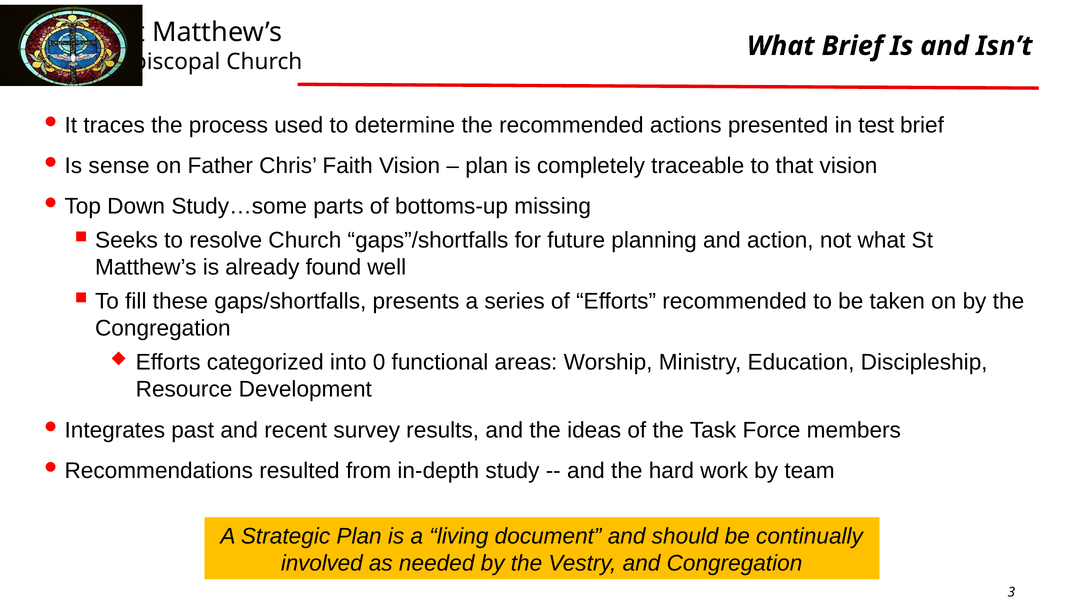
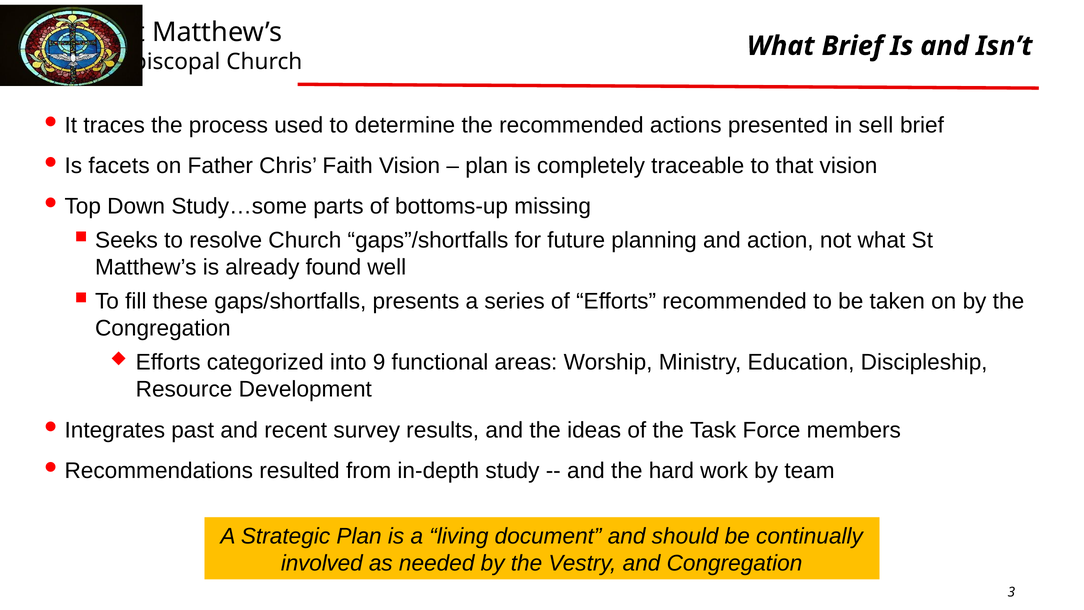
test: test -> sell
sense: sense -> facets
0: 0 -> 9
